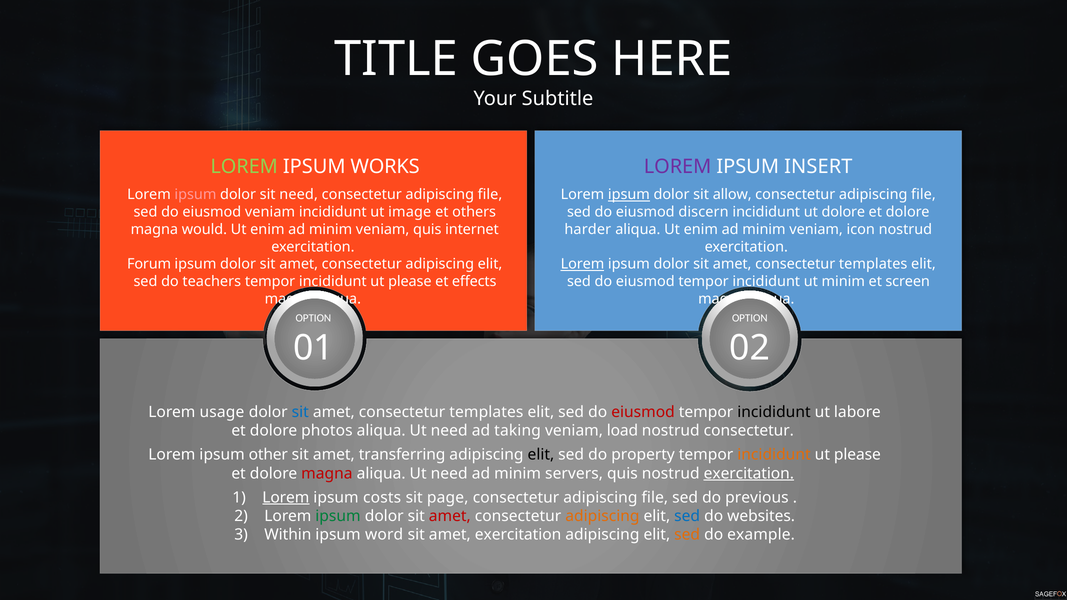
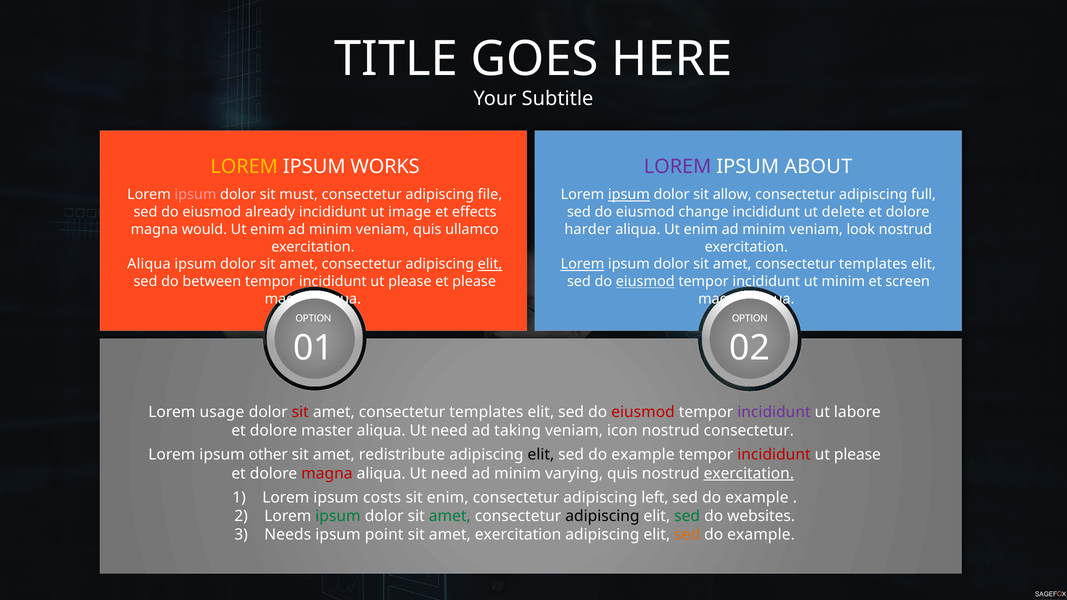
LOREM at (244, 166) colour: light green -> yellow
INSERT: INSERT -> ABOUT
sit need: need -> must
file at (923, 195): file -> full
eiusmod veniam: veniam -> already
others: others -> effects
discern: discern -> change
ut dolore: dolore -> delete
internet: internet -> ullamco
icon: icon -> look
Forum at (149, 264): Forum -> Aliqua
elit at (490, 264) underline: none -> present
teachers: teachers -> between
et effects: effects -> please
eiusmod at (645, 282) underline: none -> present
sit at (300, 412) colour: blue -> red
incididunt at (774, 412) colour: black -> purple
photos: photos -> master
load: load -> icon
transferring: transferring -> redistribute
property at (643, 455): property -> example
incididunt at (774, 455) colour: orange -> red
servers: servers -> varying
Lorem at (286, 498) underline: present -> none
sit page: page -> enim
file at (655, 498): file -> left
previous at (757, 498): previous -> example
amet at (450, 516) colour: red -> green
adipiscing at (602, 516) colour: orange -> black
sed at (687, 516) colour: blue -> green
Within: Within -> Needs
word: word -> point
